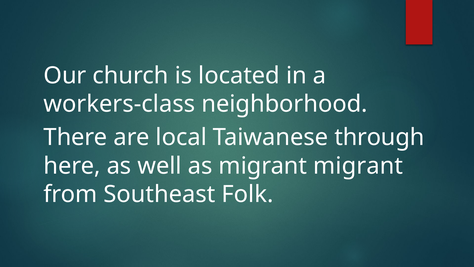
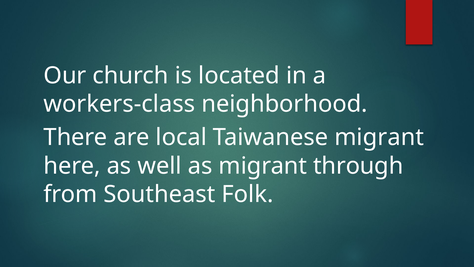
Taiwanese through: through -> migrant
migrant migrant: migrant -> through
